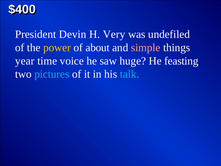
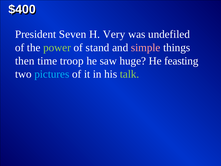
Devin: Devin -> Seven
power colour: yellow -> light green
about: about -> stand
year: year -> then
voice: voice -> troop
talk colour: light blue -> light green
